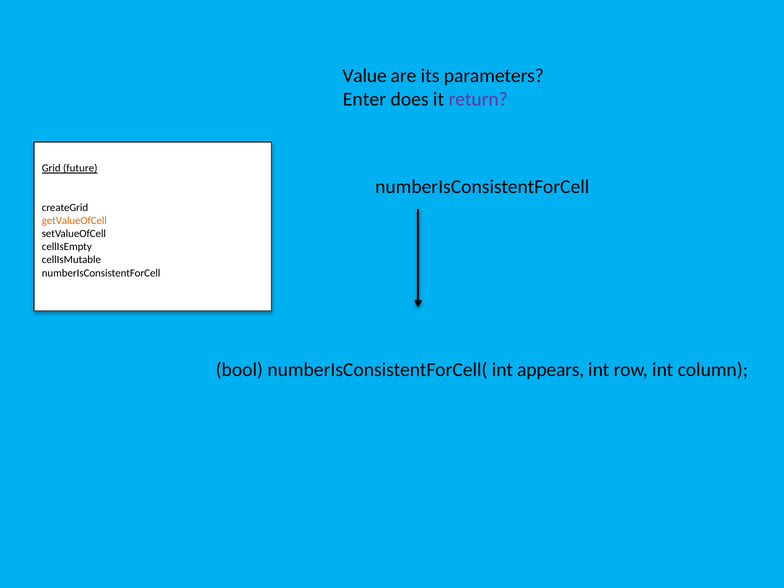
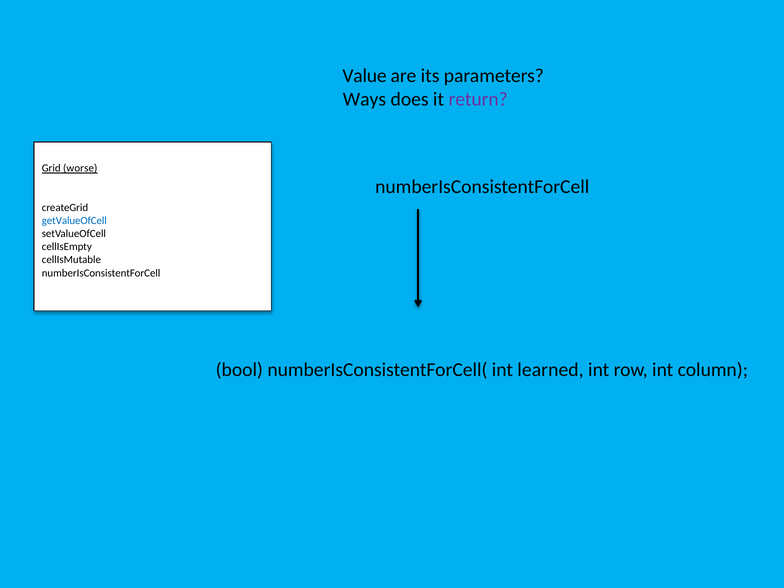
Enter: Enter -> Ways
future: future -> worse
getValueOfCell colour: orange -> blue
appears: appears -> learned
